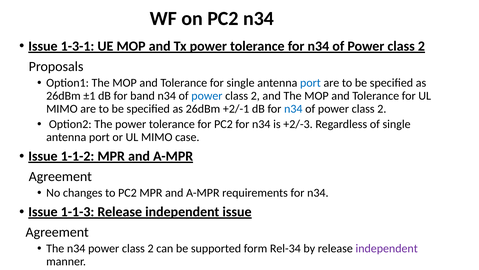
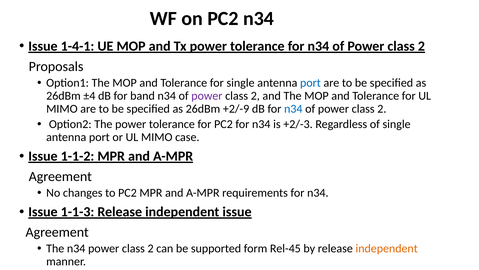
1-3-1: 1-3-1 -> 1-4-1
±1: ±1 -> ±4
power at (207, 96) colour: blue -> purple
+2/-1: +2/-1 -> +2/-9
Rel-34: Rel-34 -> Rel-45
independent at (387, 248) colour: purple -> orange
